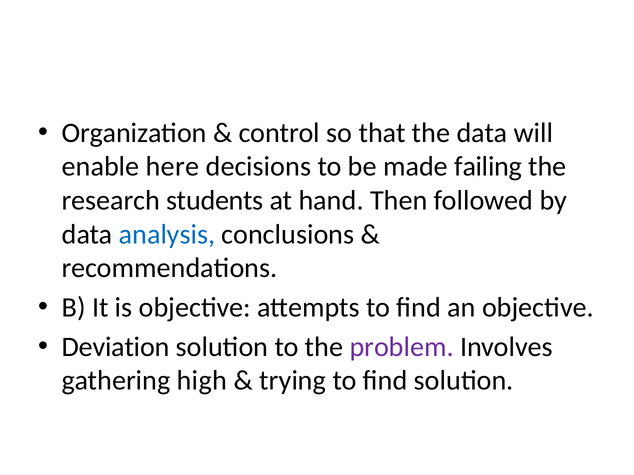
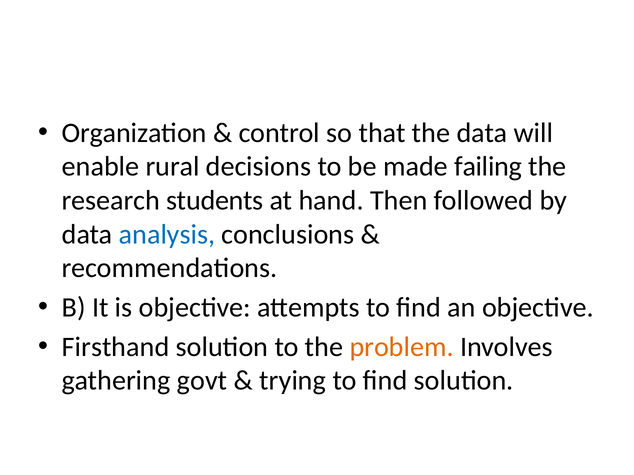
here: here -> rural
Deviation: Deviation -> Firsthand
problem colour: purple -> orange
high: high -> govt
